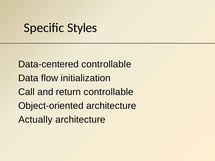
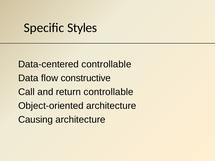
initialization: initialization -> constructive
Actually: Actually -> Causing
